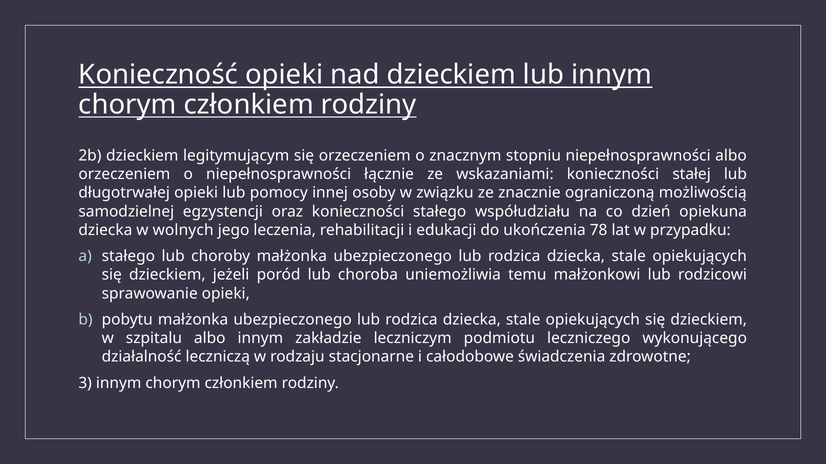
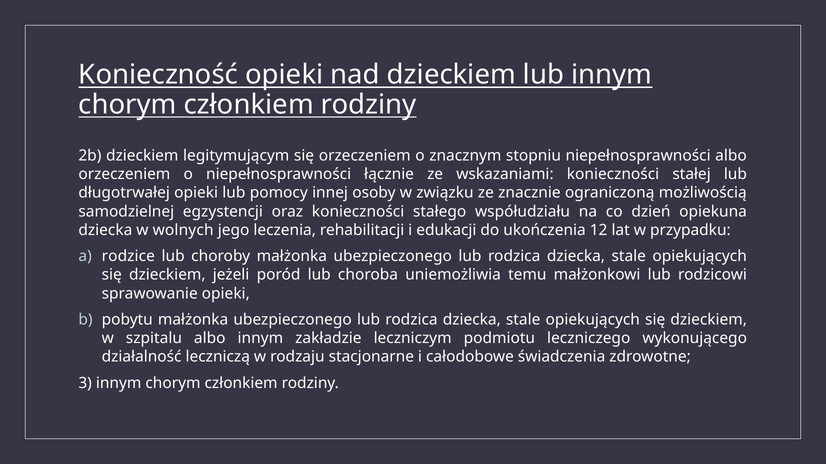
78: 78 -> 12
stałego at (128, 257): stałego -> rodzice
